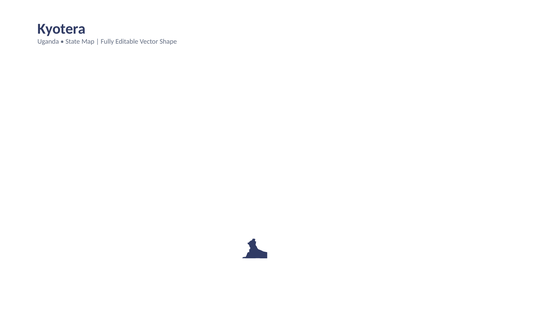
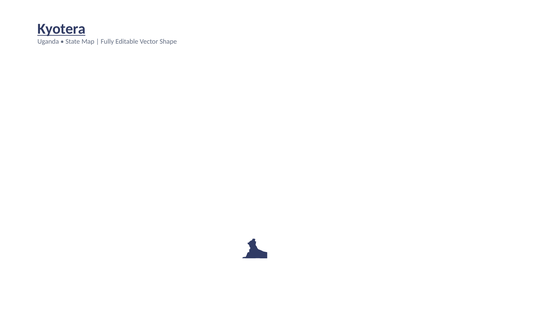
Kyotera underline: none -> present
